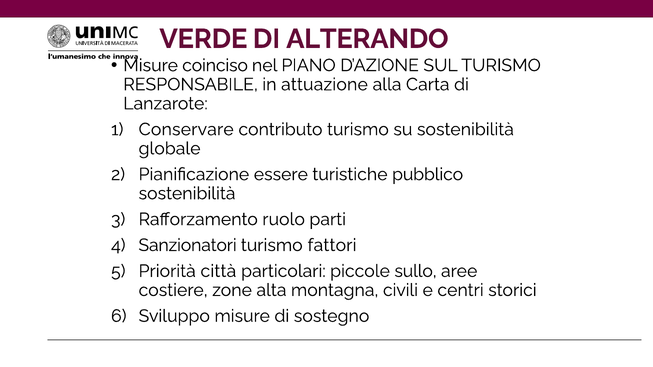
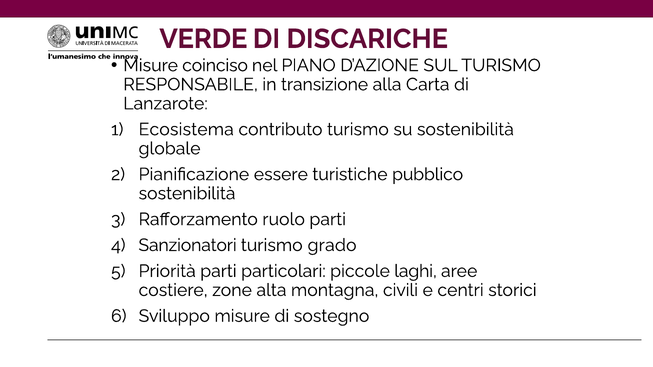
ALTERANDO: ALTERANDO -> DISCARICHE
attuazione: attuazione -> transizione
Conservare: Conservare -> Ecosistema
fattori: fattori -> grado
Priorità città: città -> parti
sullo: sullo -> laghi
